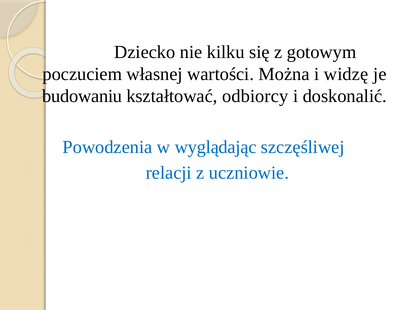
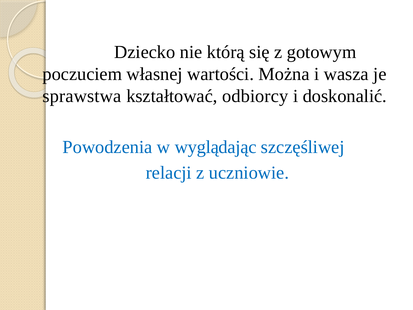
kilku: kilku -> którą
widzę: widzę -> wasza
budowaniu: budowaniu -> sprawstwa
